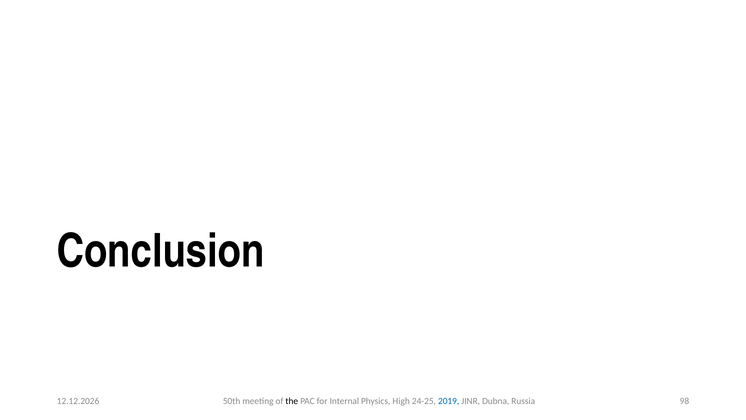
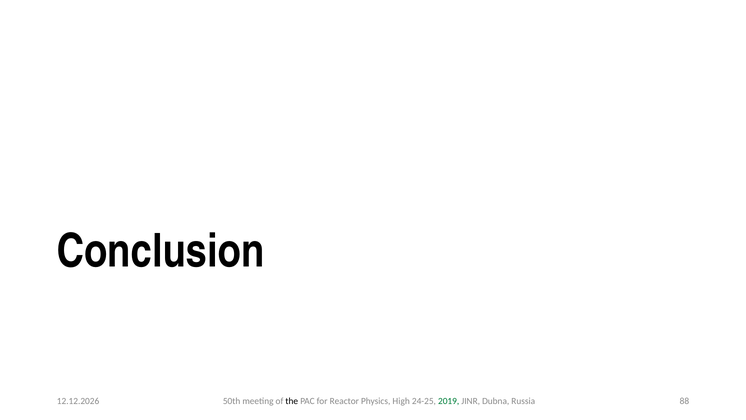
Internal: Internal -> Reactor
2019 colour: blue -> green
98: 98 -> 88
